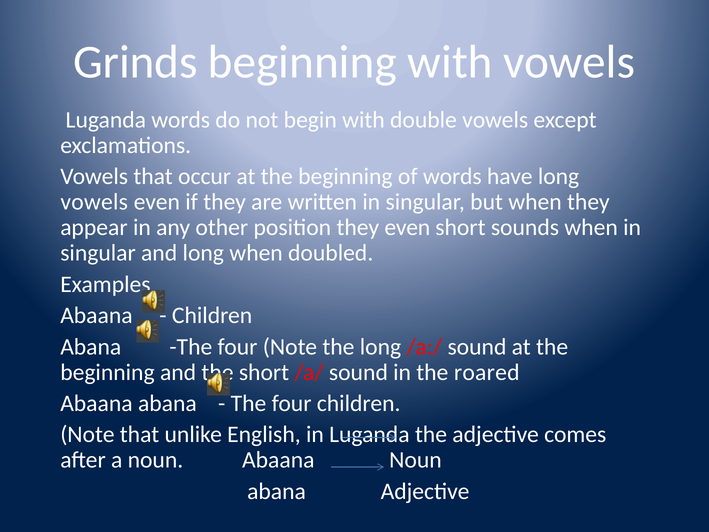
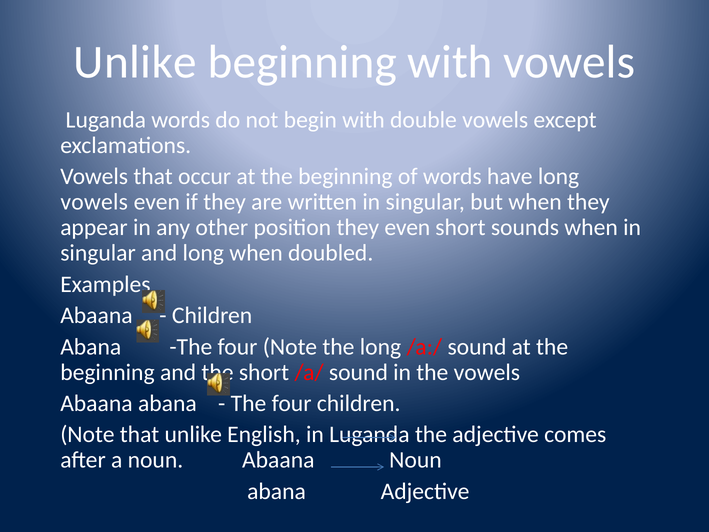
Grinds at (135, 62): Grinds -> Unlike
the roared: roared -> vowels
